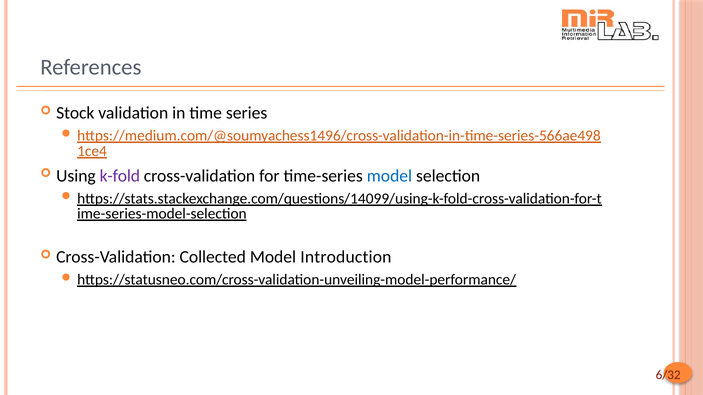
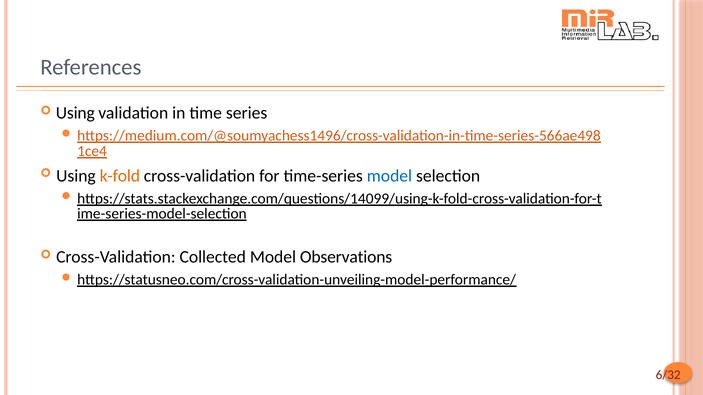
Stock at (75, 113): Stock -> Using
k-fold colour: purple -> orange
Introduction: Introduction -> Observations
